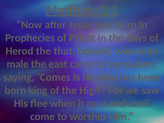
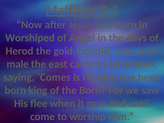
Prophecies: Prophecies -> Worshiped
Priest: Priest -> Angel
that: that -> gold
the High: High -> Born
